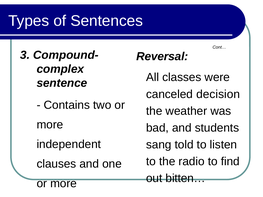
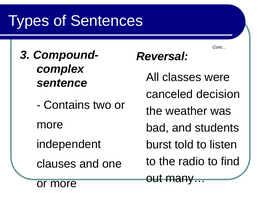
sang: sang -> burst
bitten…: bitten… -> many…
